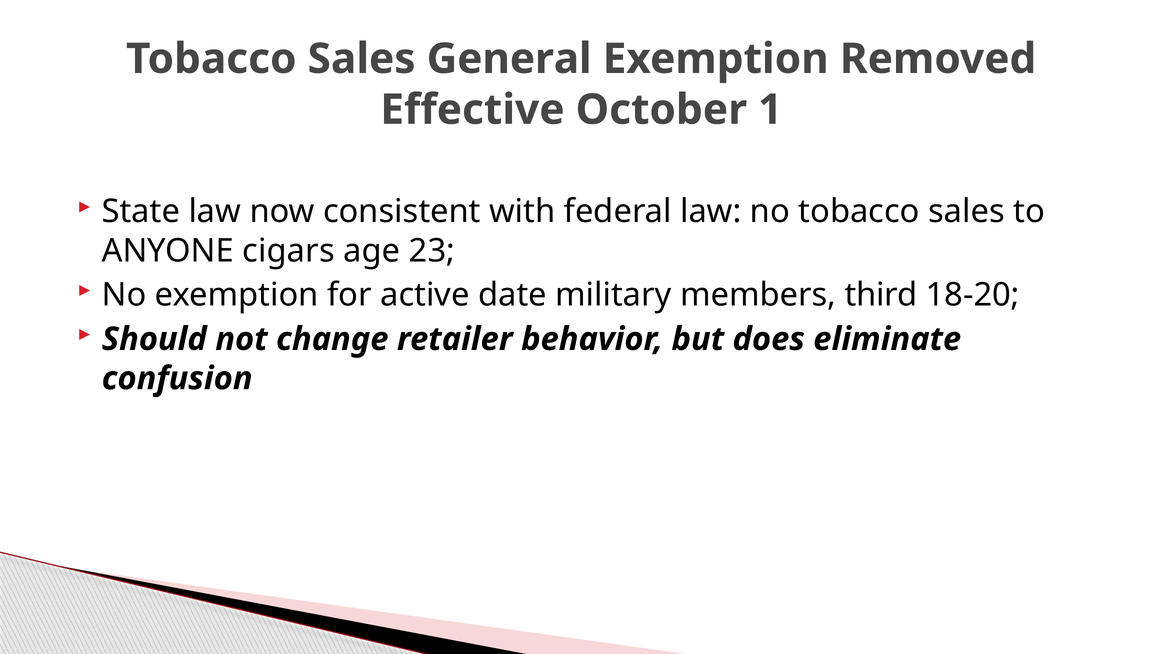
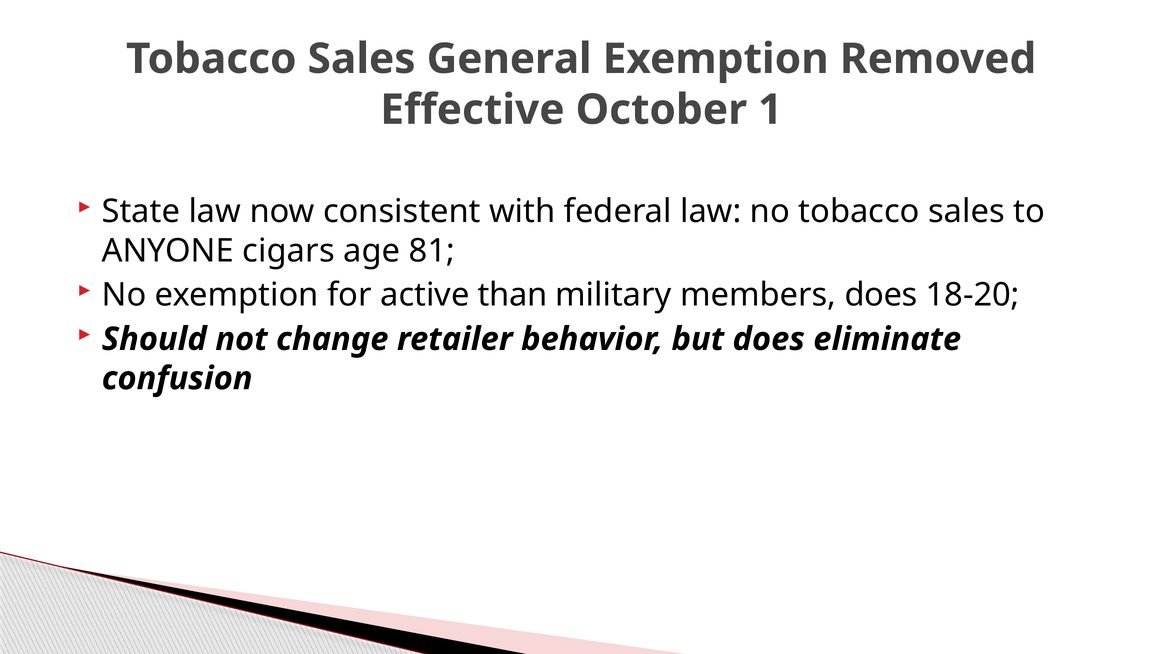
23: 23 -> 81
date: date -> than
members third: third -> does
